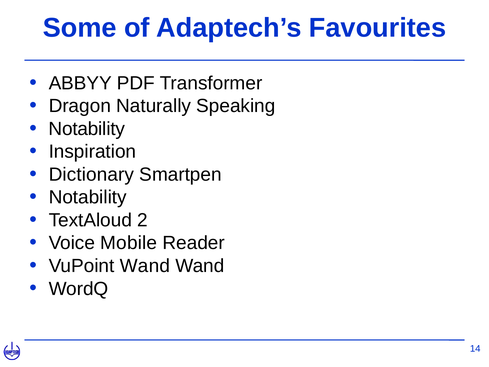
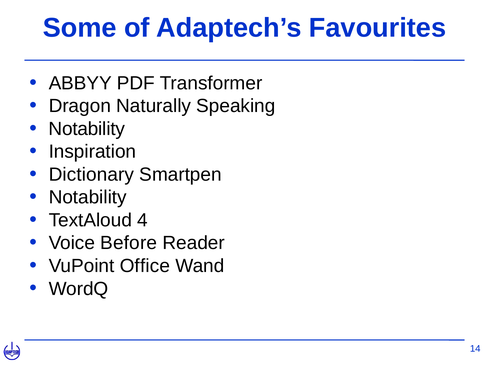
2: 2 -> 4
Mobile: Mobile -> Before
VuPoint Wand: Wand -> Office
